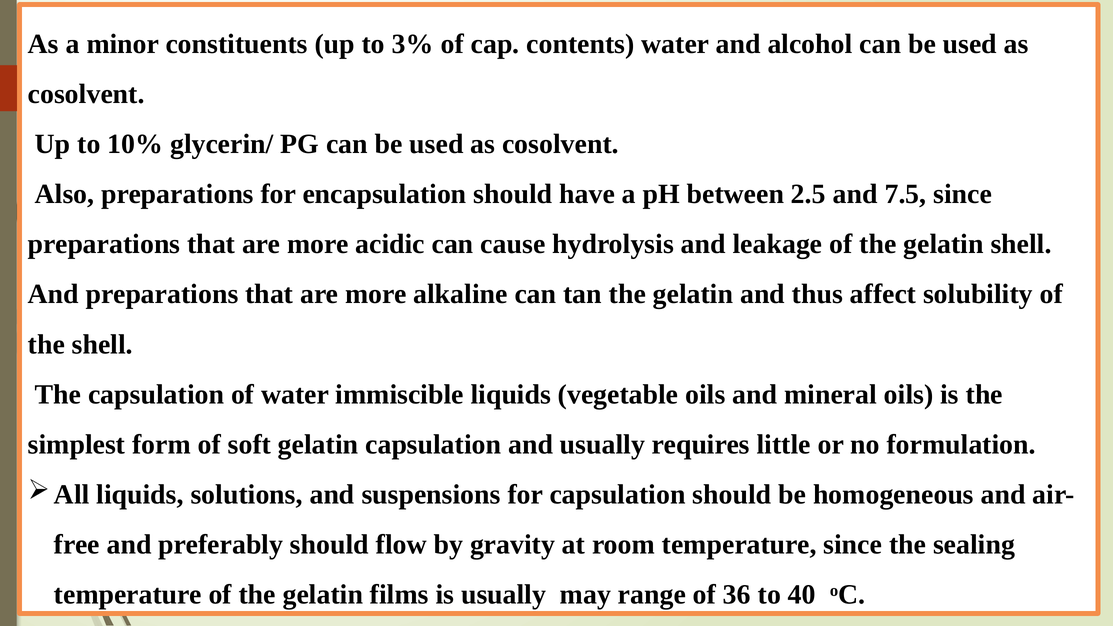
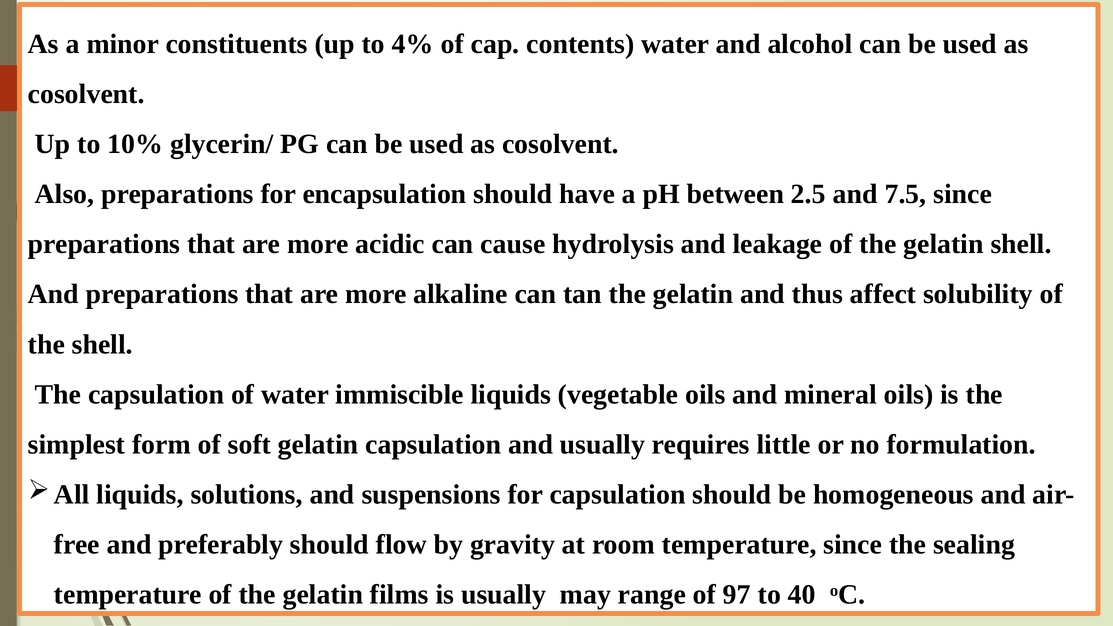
3%: 3% -> 4%
36: 36 -> 97
